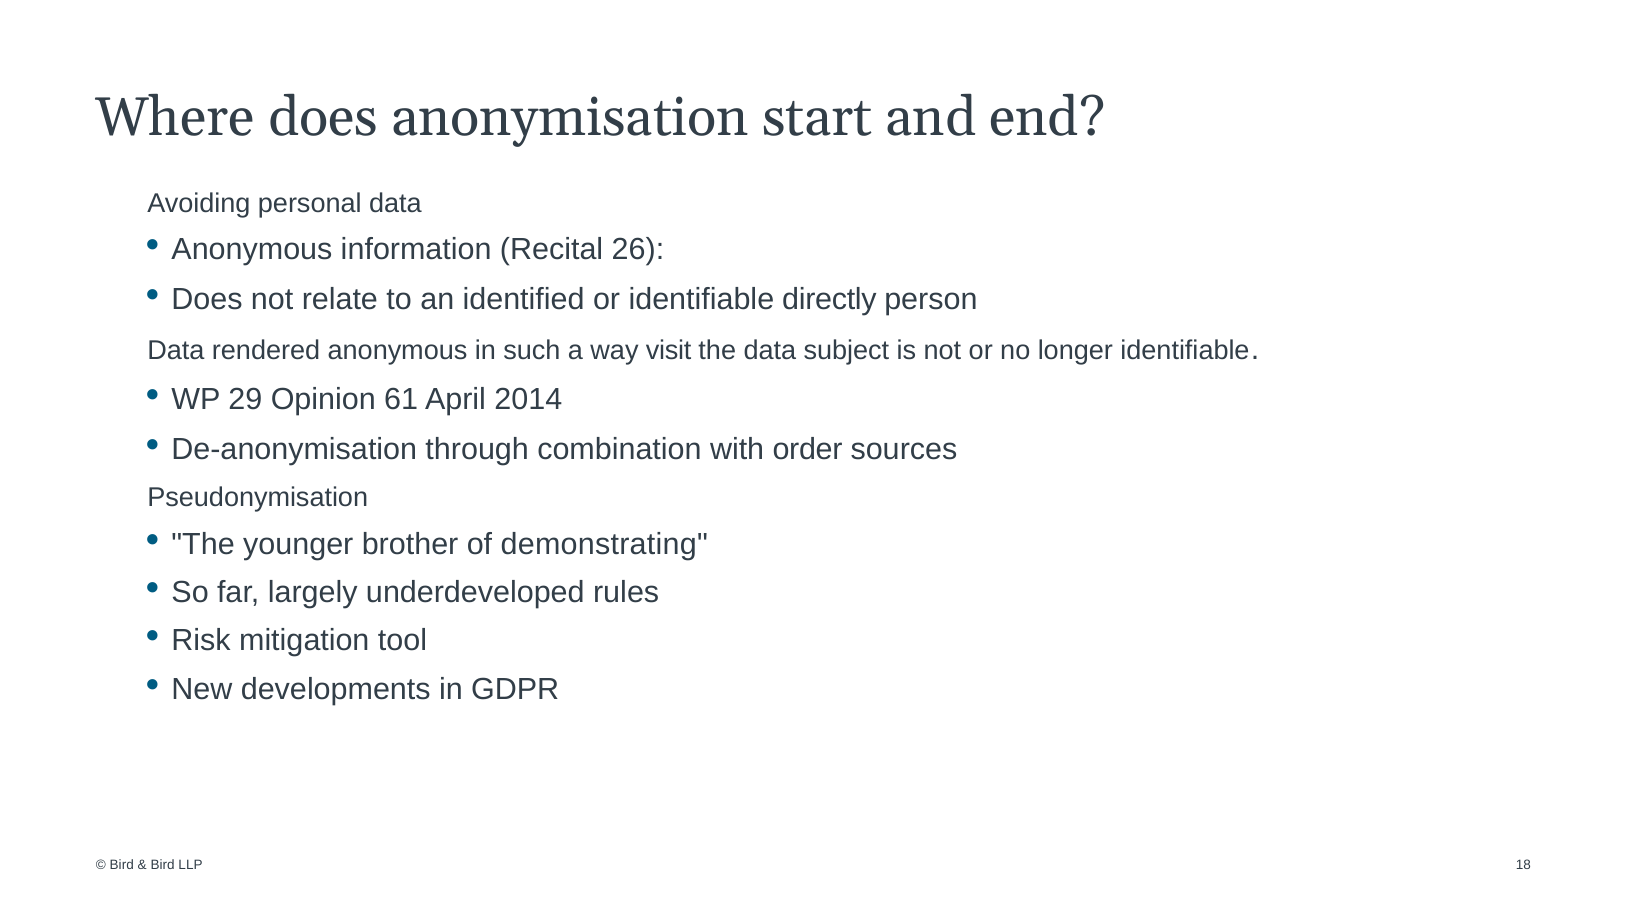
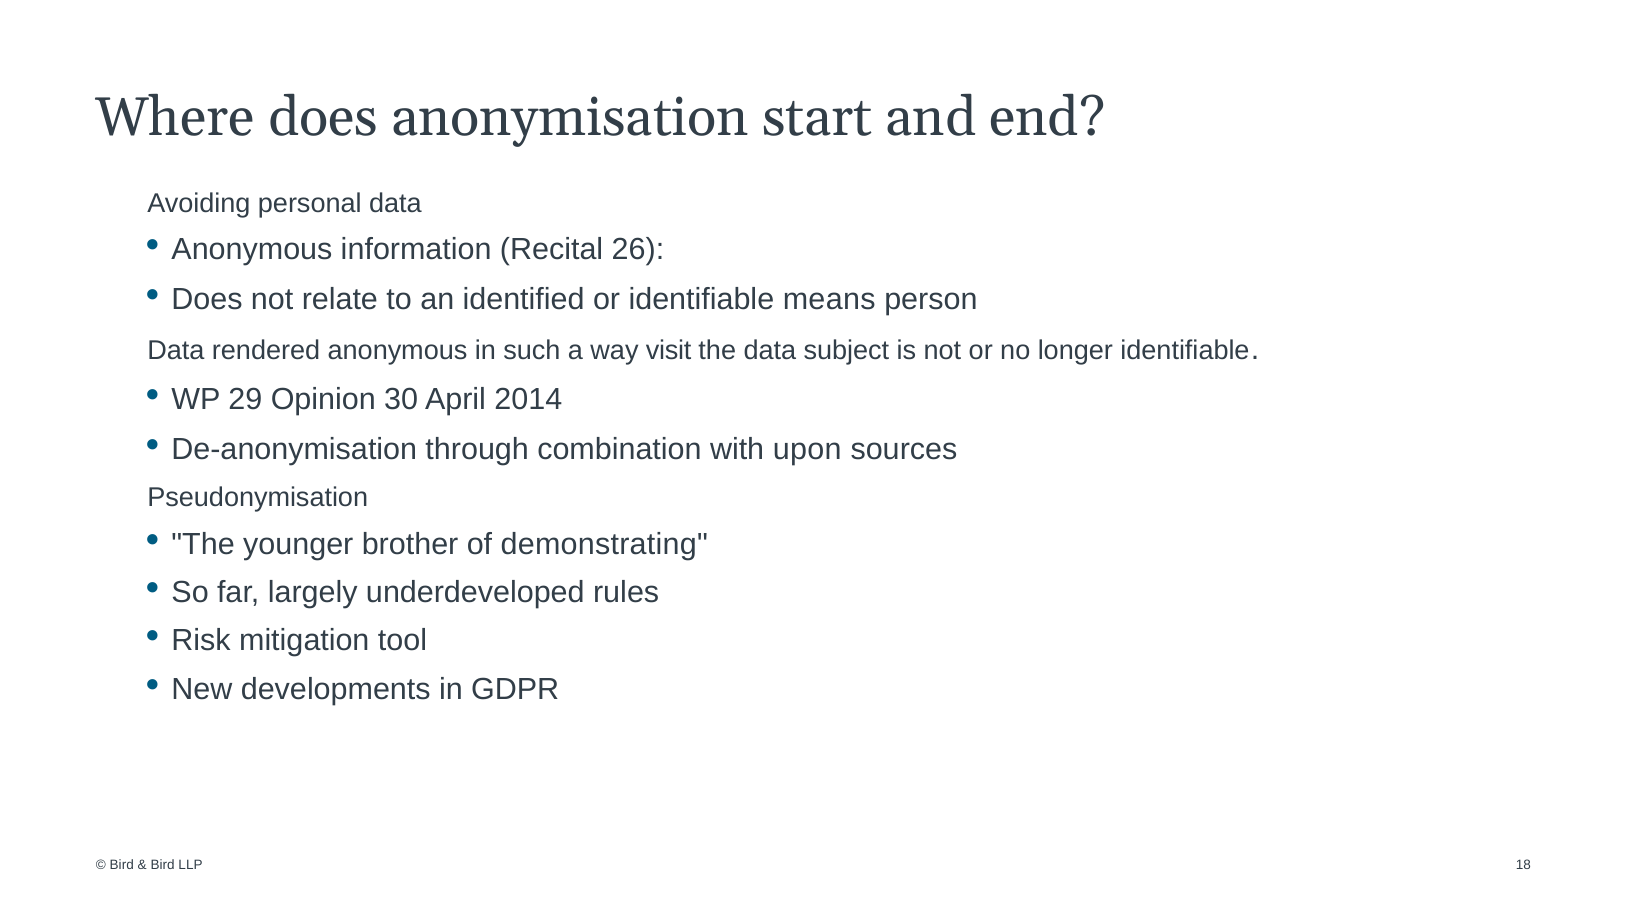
directly: directly -> means
61: 61 -> 30
order: order -> upon
